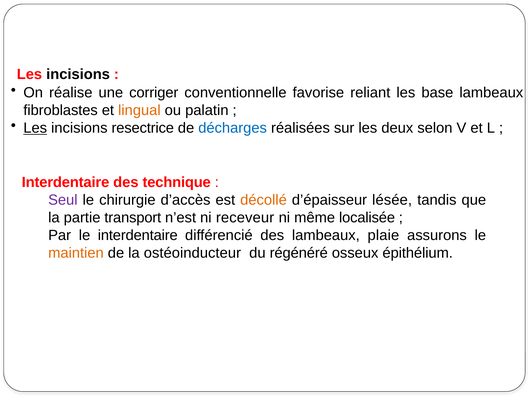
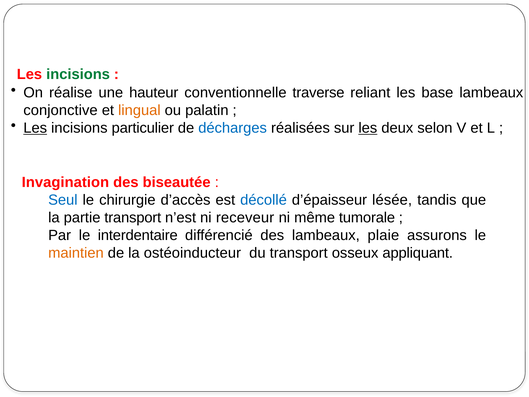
incisions at (78, 74) colour: black -> green
corriger: corriger -> hauteur
favorise: favorise -> traverse
fibroblastes: fibroblastes -> conjonctive
resectrice: resectrice -> particulier
les at (368, 128) underline: none -> present
Interdentaire at (65, 182): Interdentaire -> Invagination
technique: technique -> biseautée
Seul colour: purple -> blue
décollé colour: orange -> blue
localisée: localisée -> tumorale
du régénéré: régénéré -> transport
épithélium: épithélium -> appliquant
